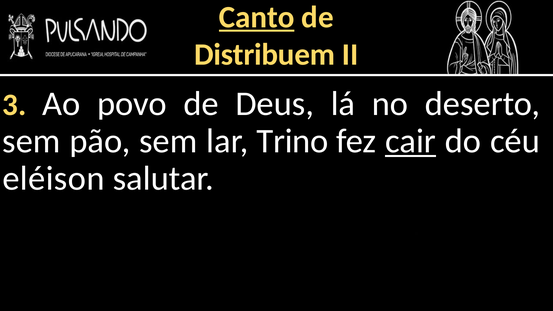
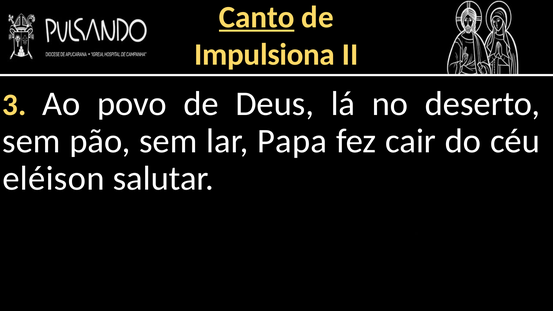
Distribuem: Distribuem -> Impulsiona
Trino: Trino -> Papa
cair underline: present -> none
